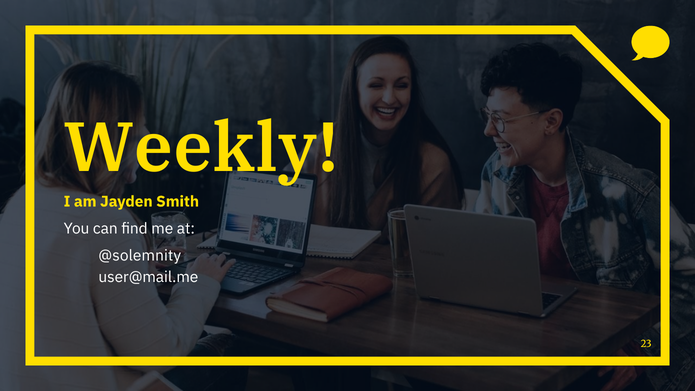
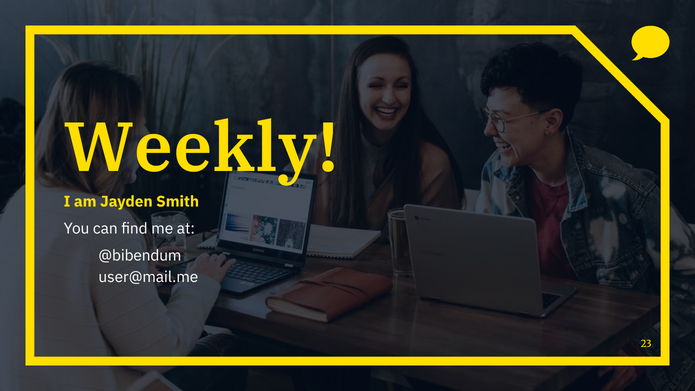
@solemnity: @solemnity -> @bibendum
